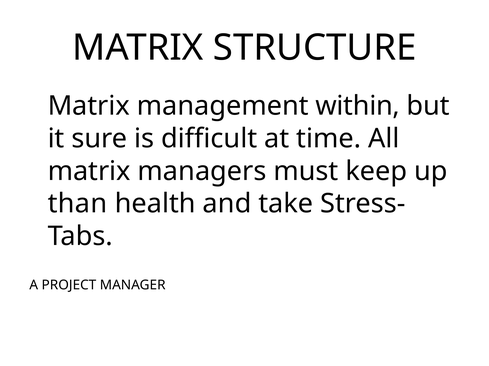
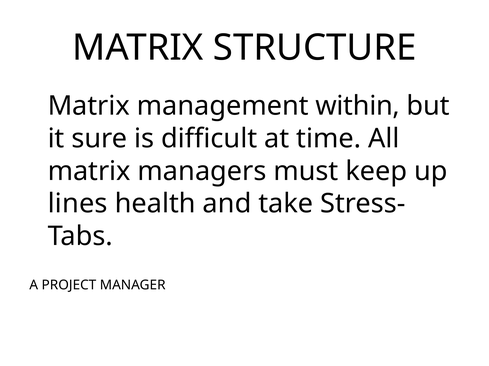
than: than -> lines
